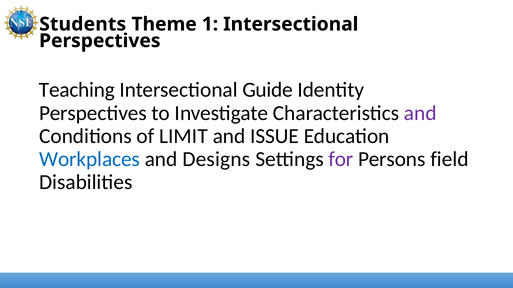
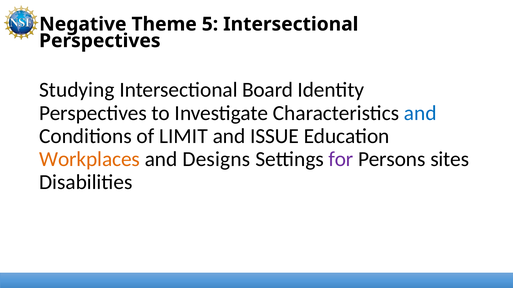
Students: Students -> Negative
1: 1 -> 5
Teaching: Teaching -> Studying
Guide: Guide -> Board
and at (420, 113) colour: purple -> blue
Workplaces colour: blue -> orange
field: field -> sites
